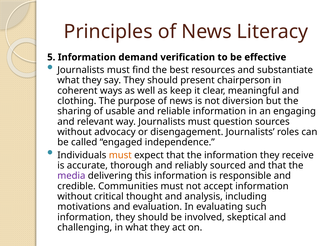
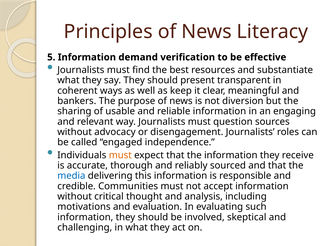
chairperson: chairperson -> transparent
clothing: clothing -> bankers
media colour: purple -> blue
